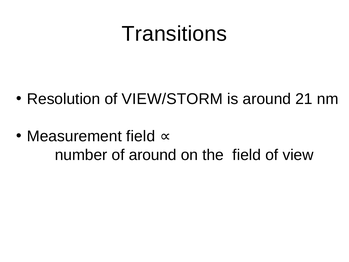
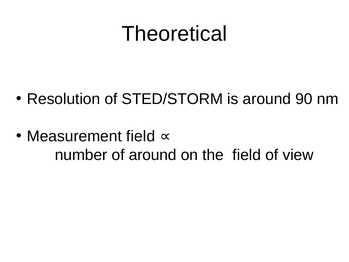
Transitions: Transitions -> Theoretical
VIEW/STORM: VIEW/STORM -> STED/STORM
21: 21 -> 90
